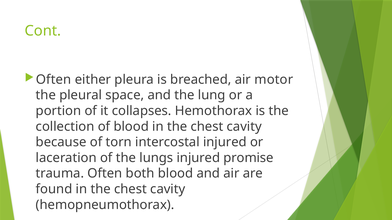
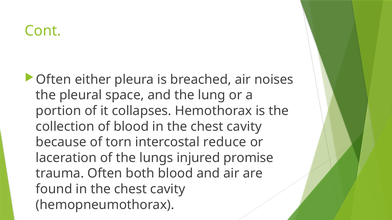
motor: motor -> noises
intercostal injured: injured -> reduce
